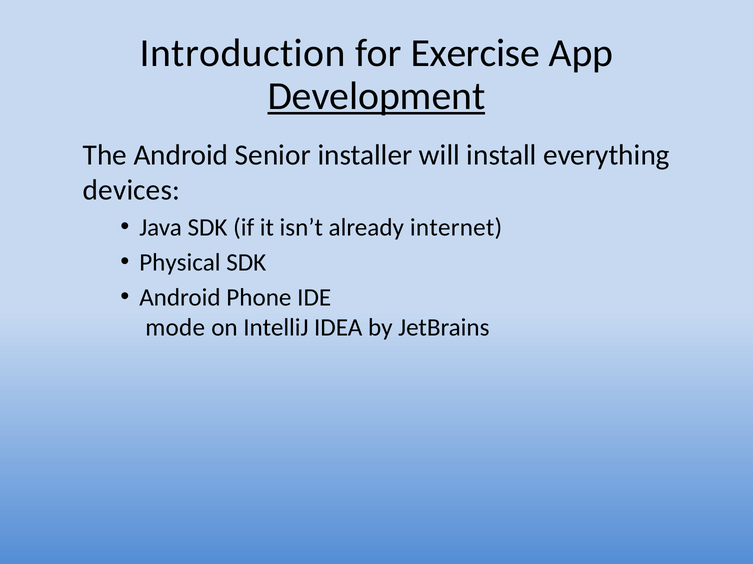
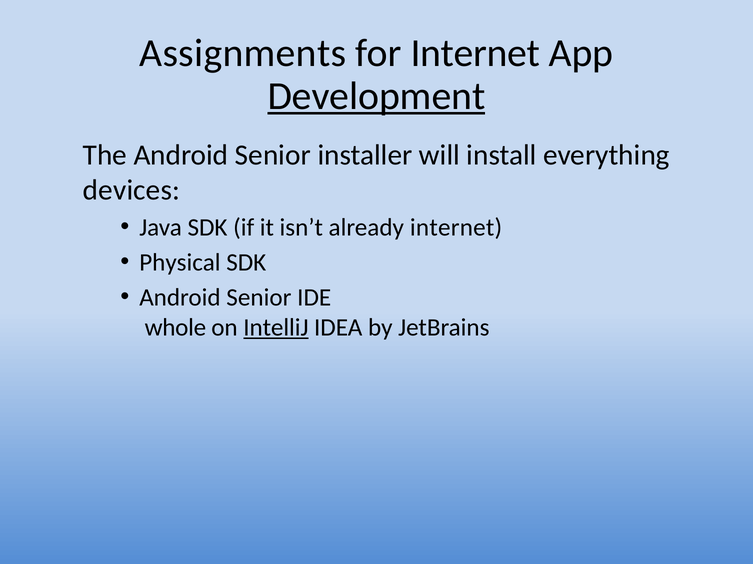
Introduction: Introduction -> Assignments
for Exercise: Exercise -> Internet
Phone at (259, 298): Phone -> Senior
mode: mode -> whole
IntelliJ underline: none -> present
